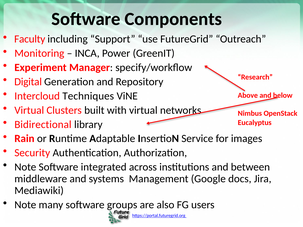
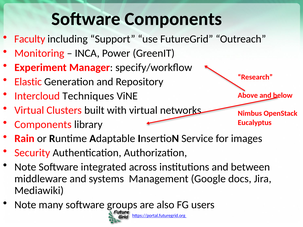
Digital: Digital -> Elastic
Bidirectional at (43, 125): Bidirectional -> Components
